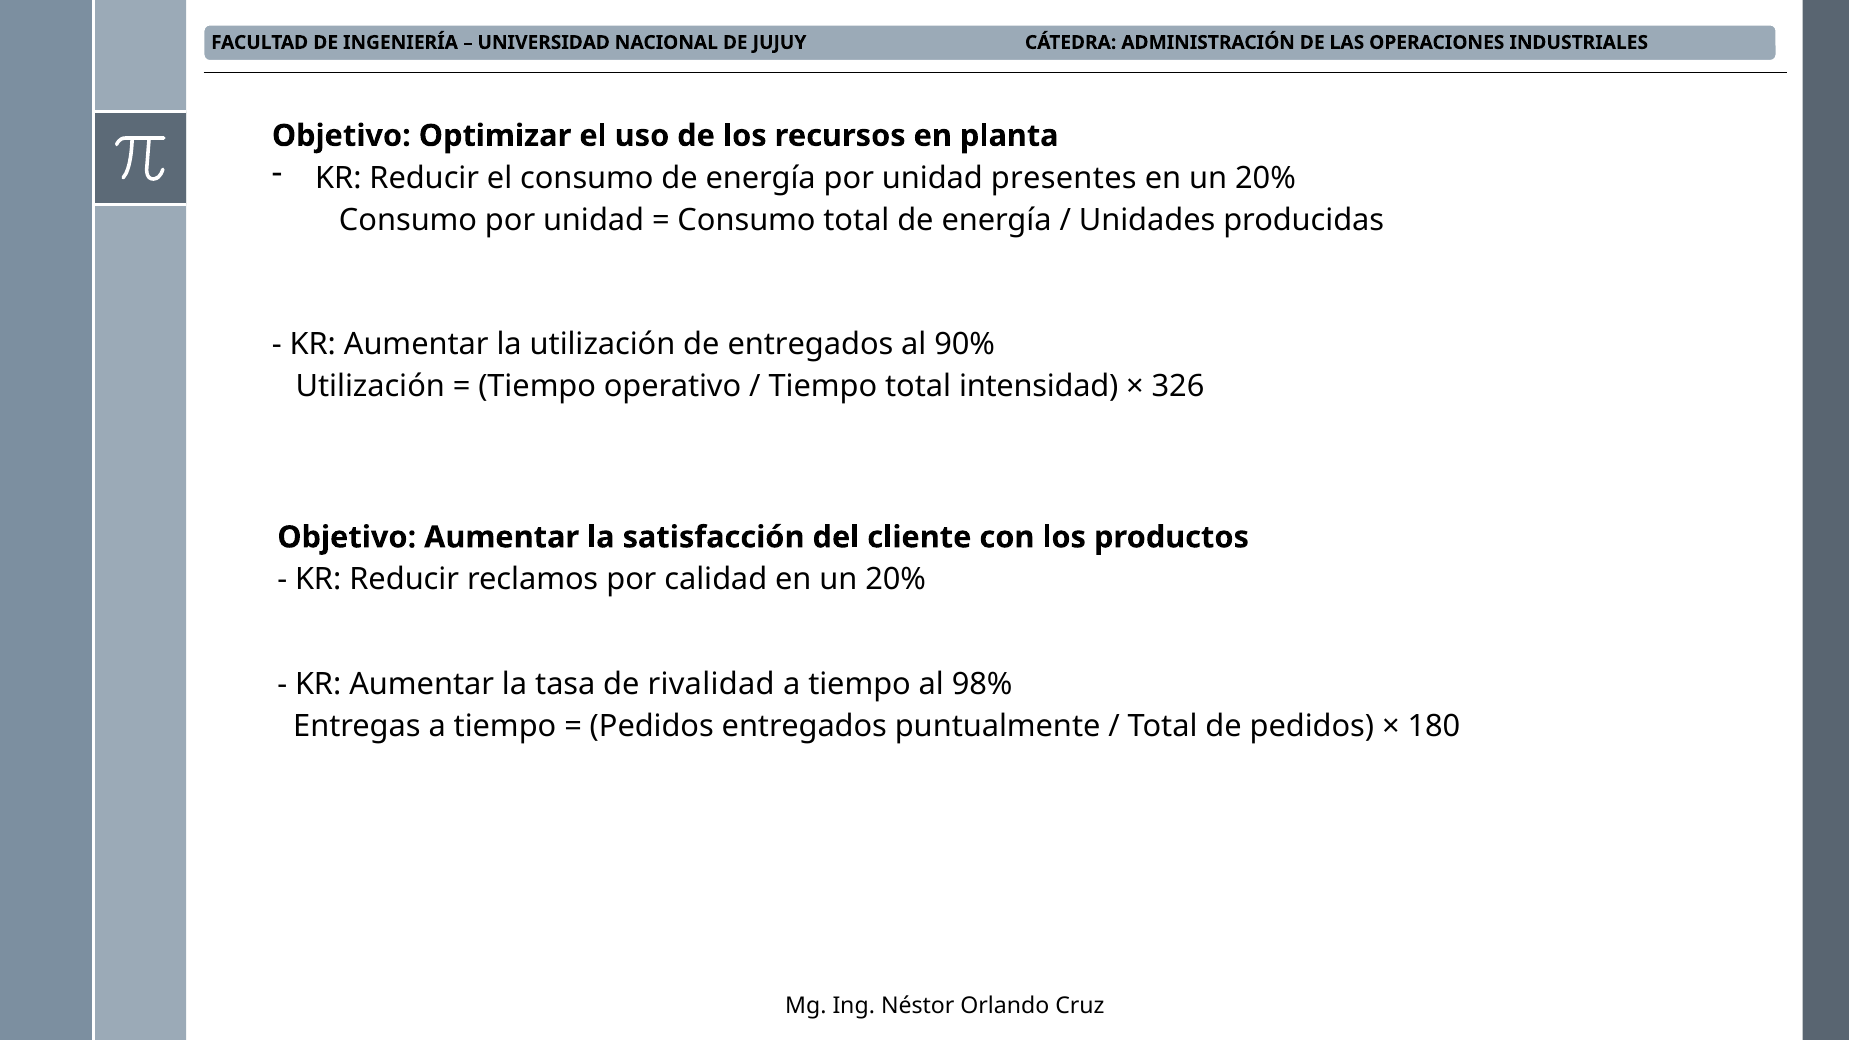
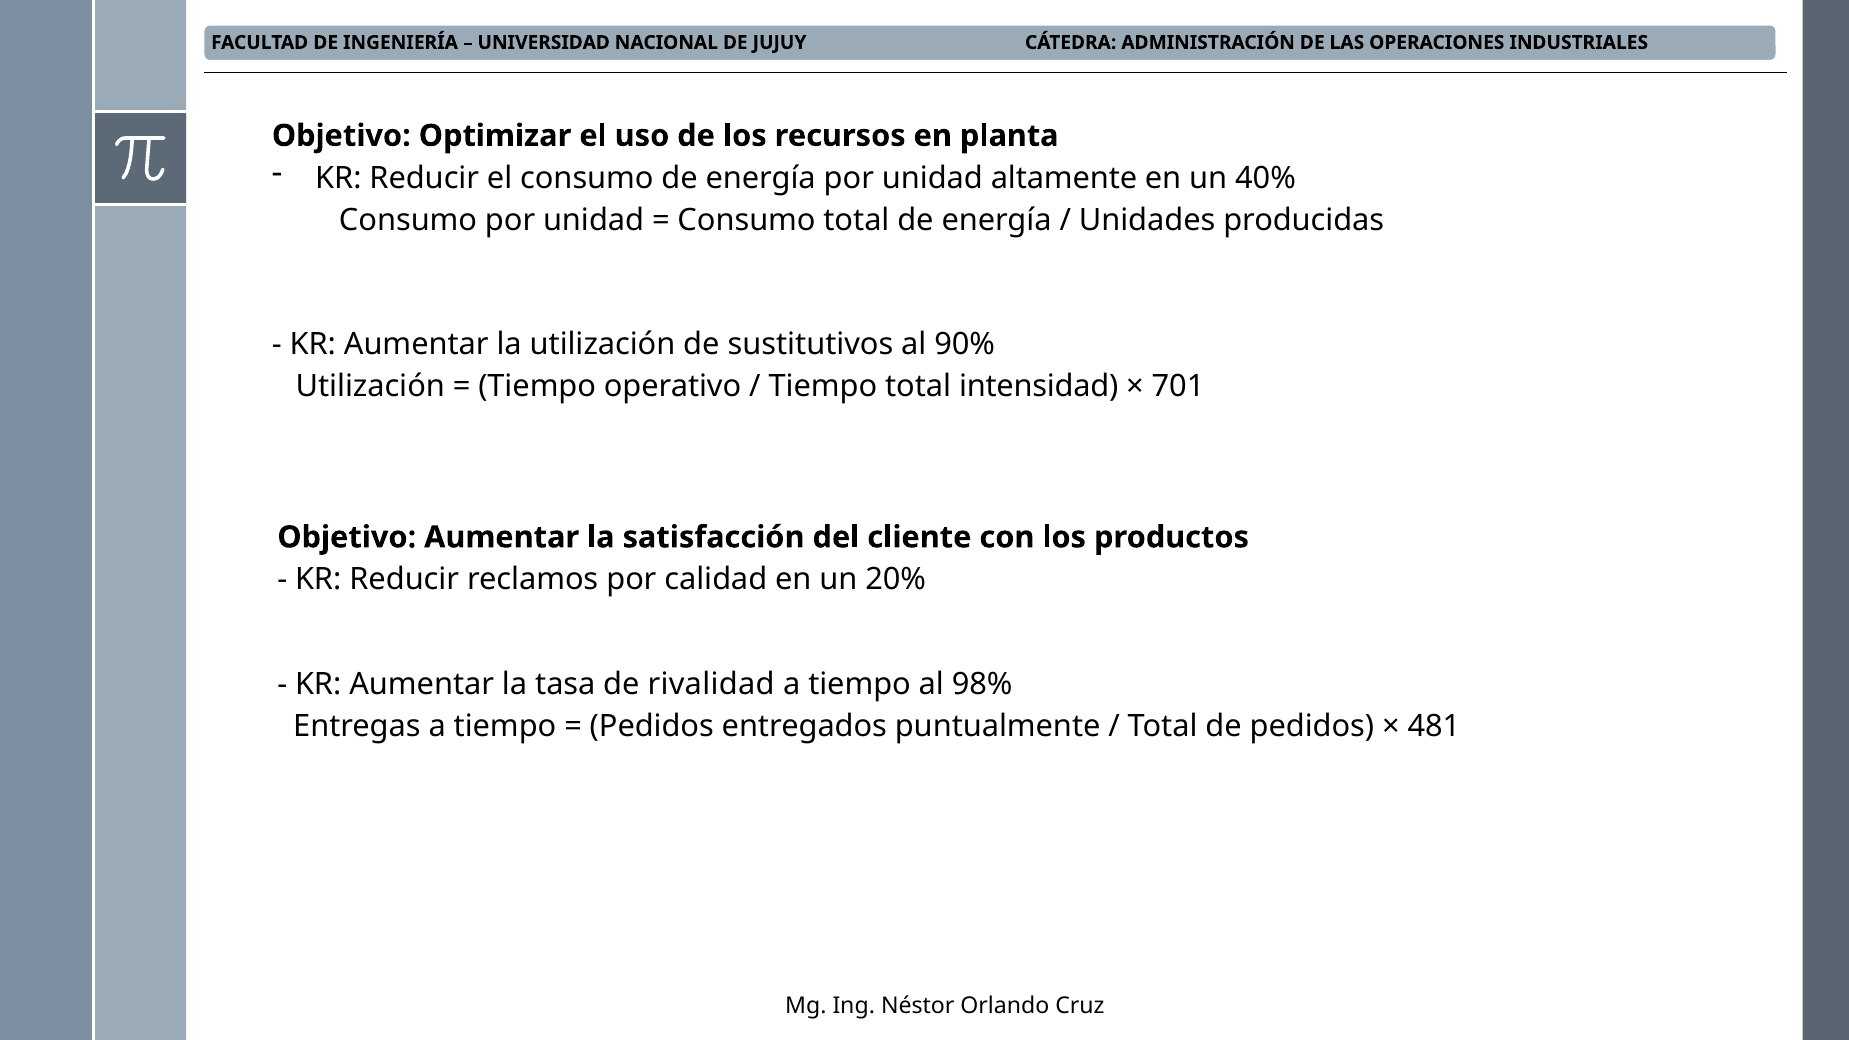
presentes: presentes -> altamente
20% at (1266, 178): 20% -> 40%
de entregados: entregados -> sustitutivos
326: 326 -> 701
180: 180 -> 481
